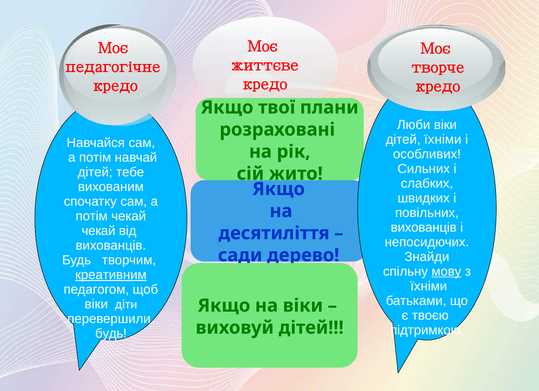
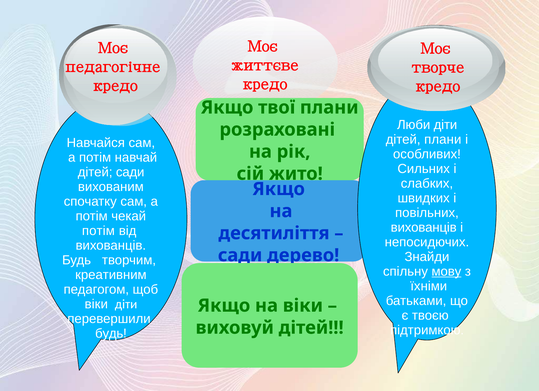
Люби віки: віки -> діти
дітей їхніми: їхніми -> плани
дітей тебе: тебе -> сади
чекай at (99, 230): чекай -> потім
креативним underline: present -> none
